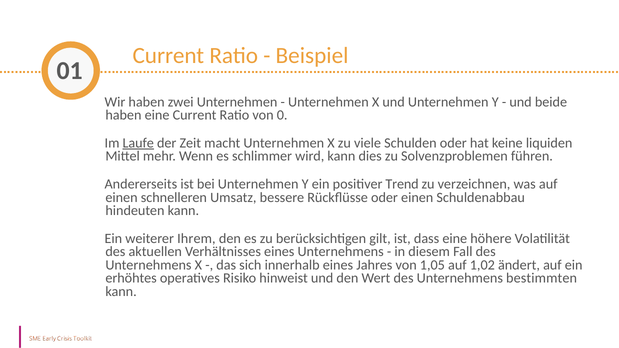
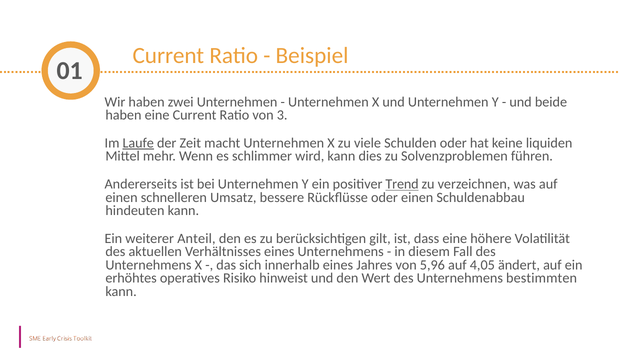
0: 0 -> 3
Trend underline: none -> present
Ihrem: Ihrem -> Anteil
1,05: 1,05 -> 5,96
1,02: 1,02 -> 4,05
